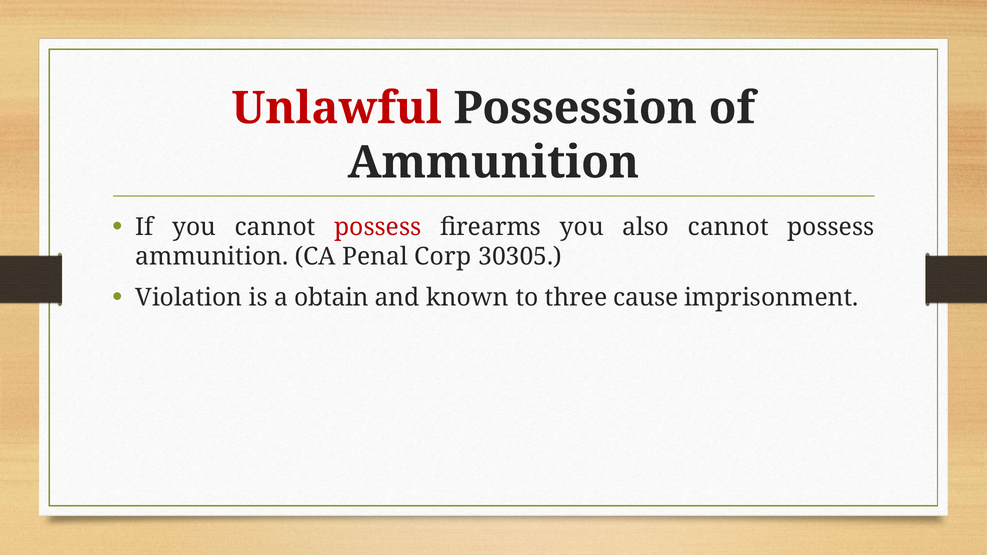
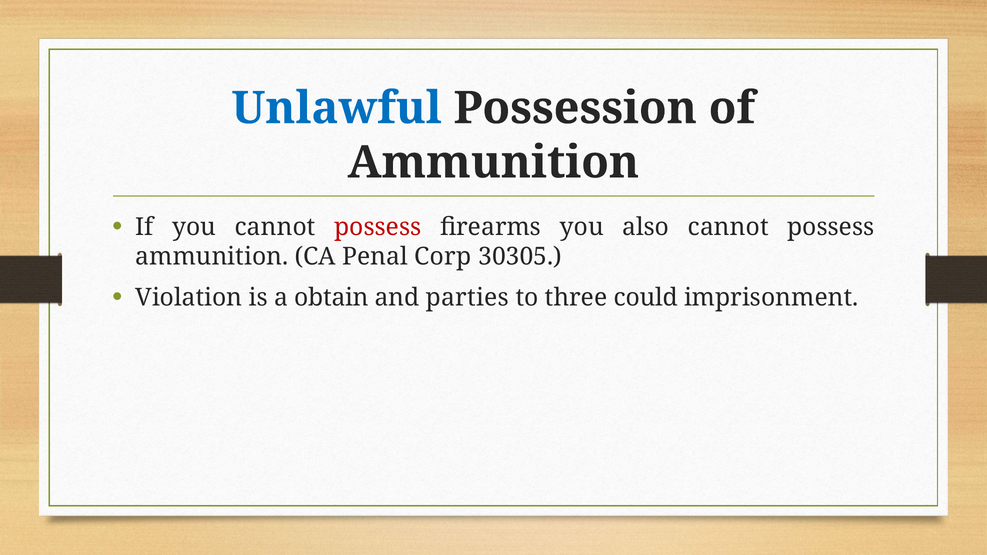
Unlawful colour: red -> blue
known: known -> parties
cause: cause -> could
